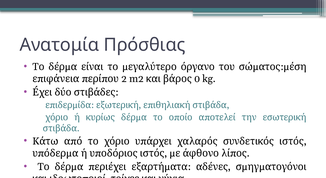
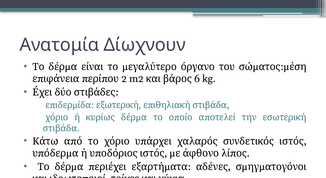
Πρόσθιας: Πρόσθιας -> Δίωχνουν
0: 0 -> 6
